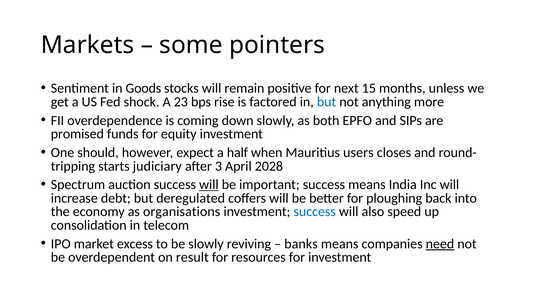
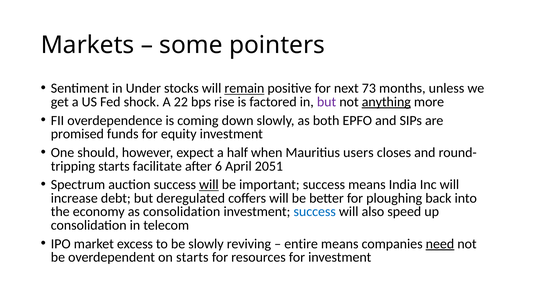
Goods: Goods -> Under
remain underline: none -> present
15: 15 -> 73
23: 23 -> 22
but at (327, 102) colour: blue -> purple
anything underline: none -> present
judiciary: judiciary -> facilitate
3: 3 -> 6
2028: 2028 -> 2051
as organisations: organisations -> consolidation
banks: banks -> entire
on result: result -> starts
